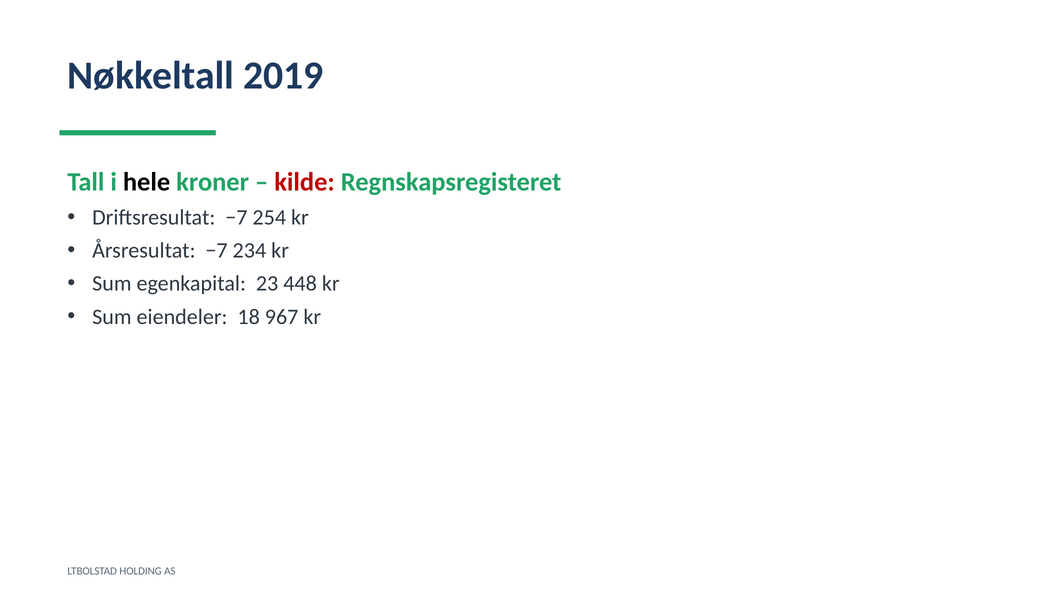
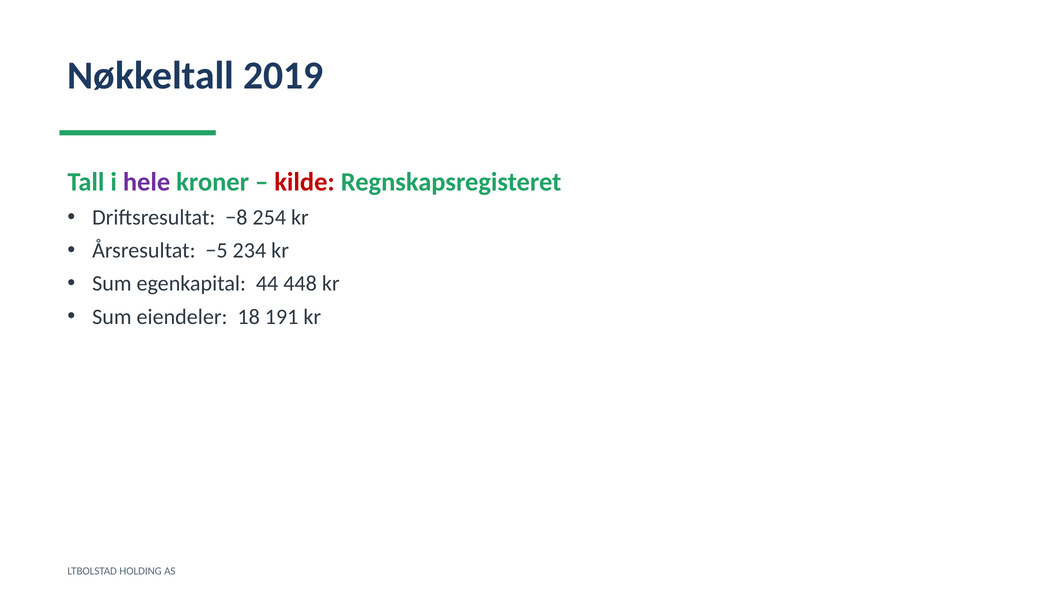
hele colour: black -> purple
Driftsresultat −7: −7 -> −8
Årsresultat −7: −7 -> −5
23: 23 -> 44
967: 967 -> 191
